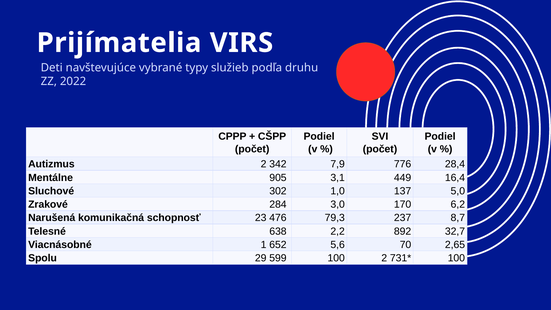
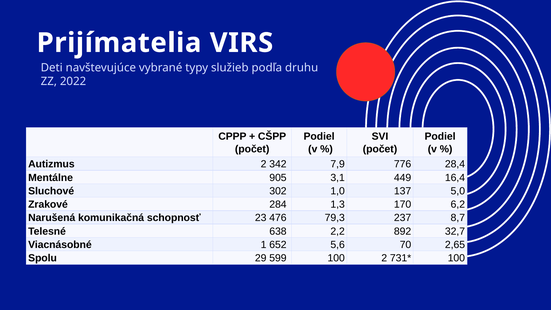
3,0: 3,0 -> 1,3
